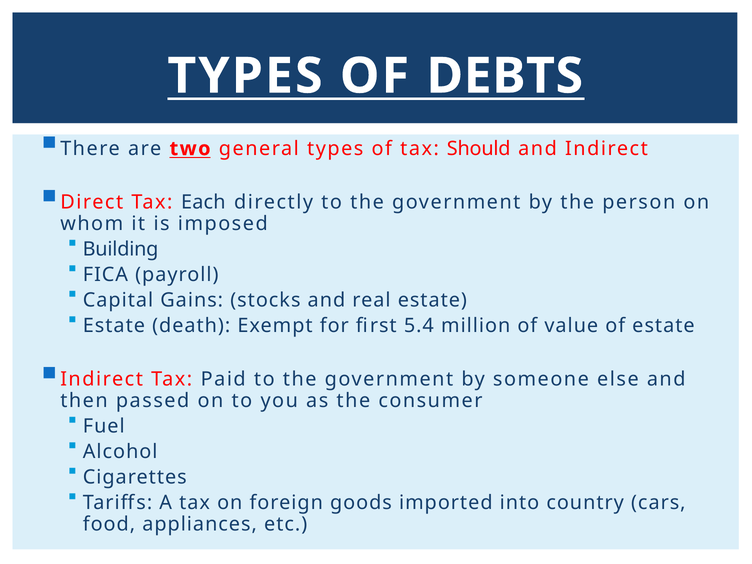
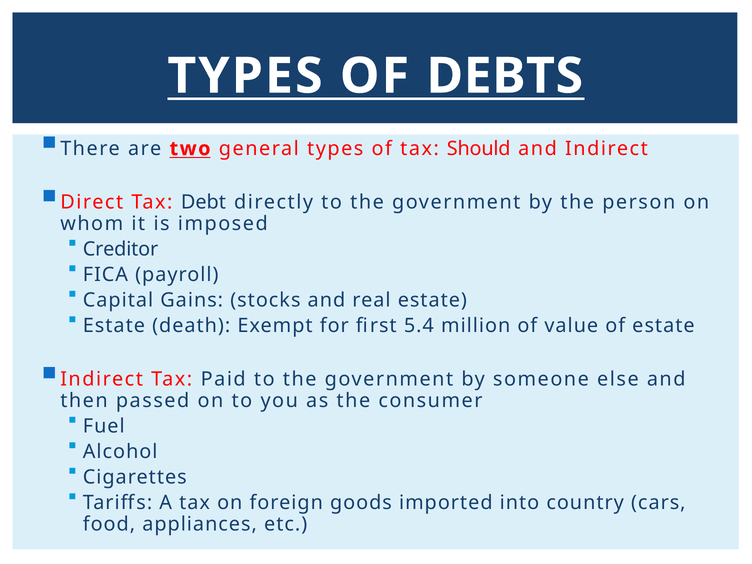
Each: Each -> Debt
Building: Building -> Creditor
